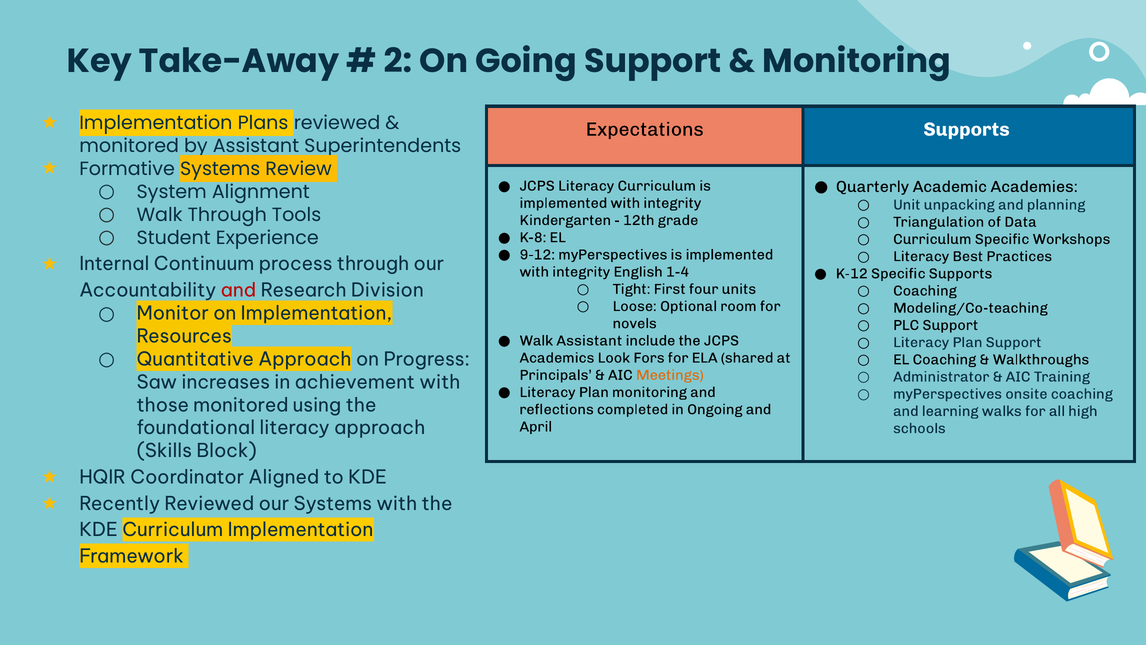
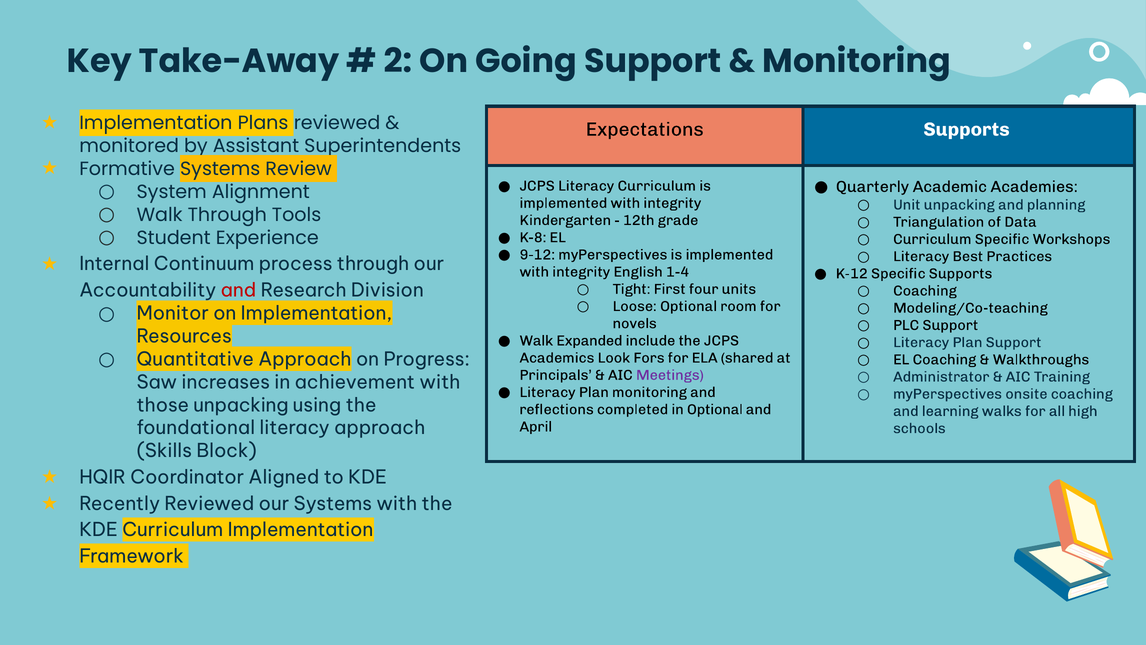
Walk Assistant: Assistant -> Expanded
Meetings colour: orange -> purple
those monitored: monitored -> unpacking
in Ongoing: Ongoing -> Optional
